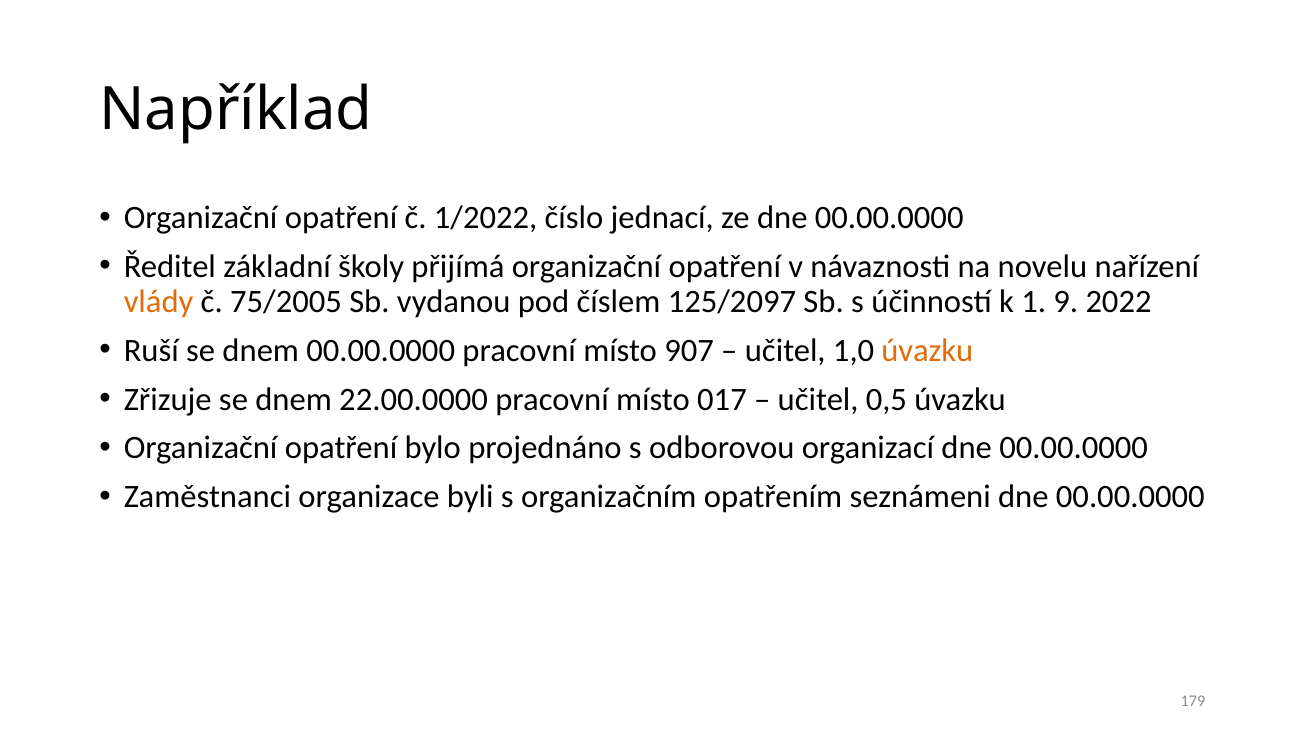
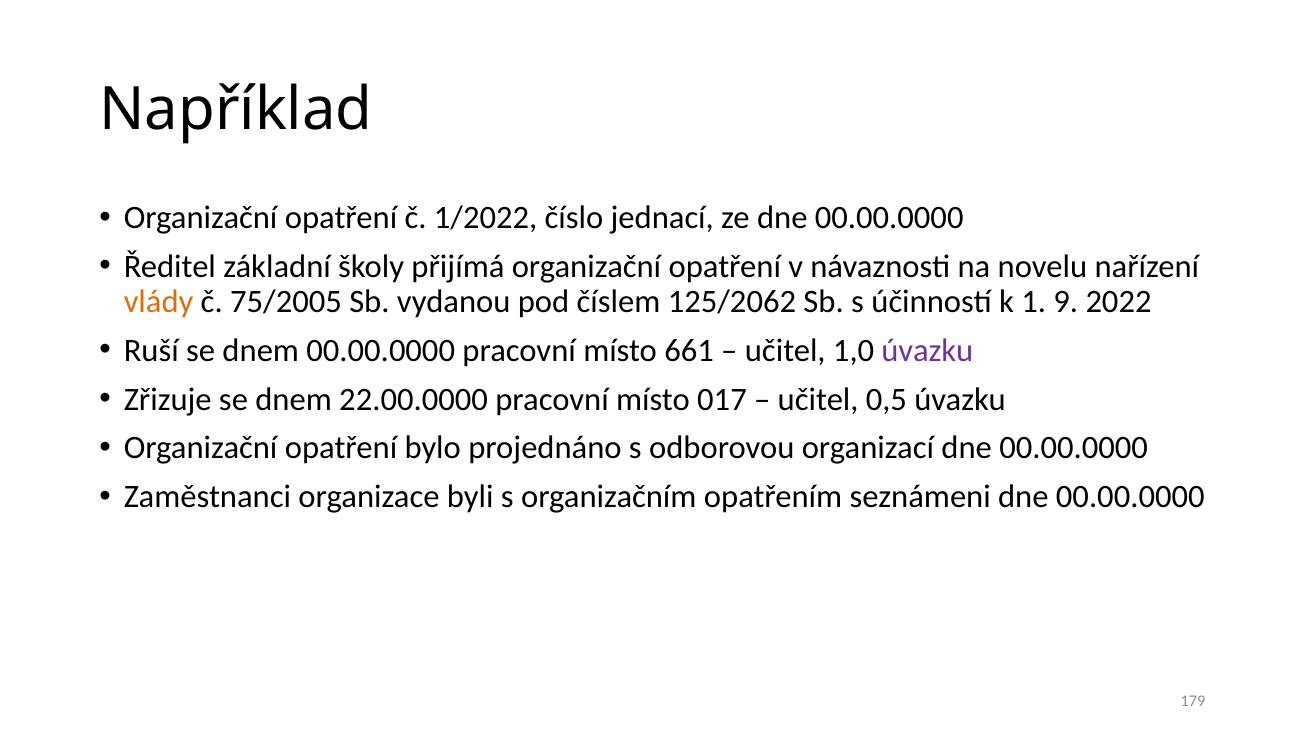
125/2097: 125/2097 -> 125/2062
907: 907 -> 661
úvazku at (927, 351) colour: orange -> purple
